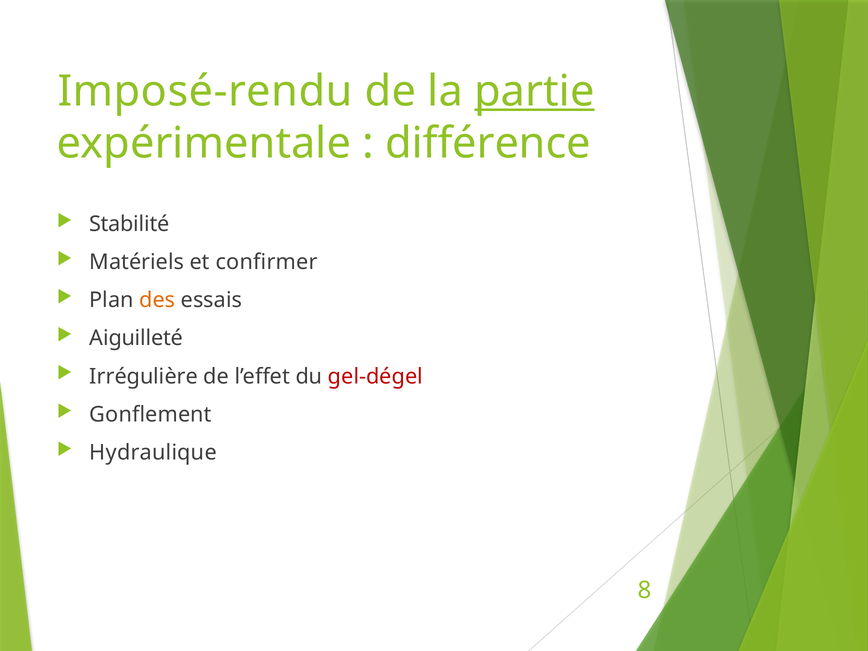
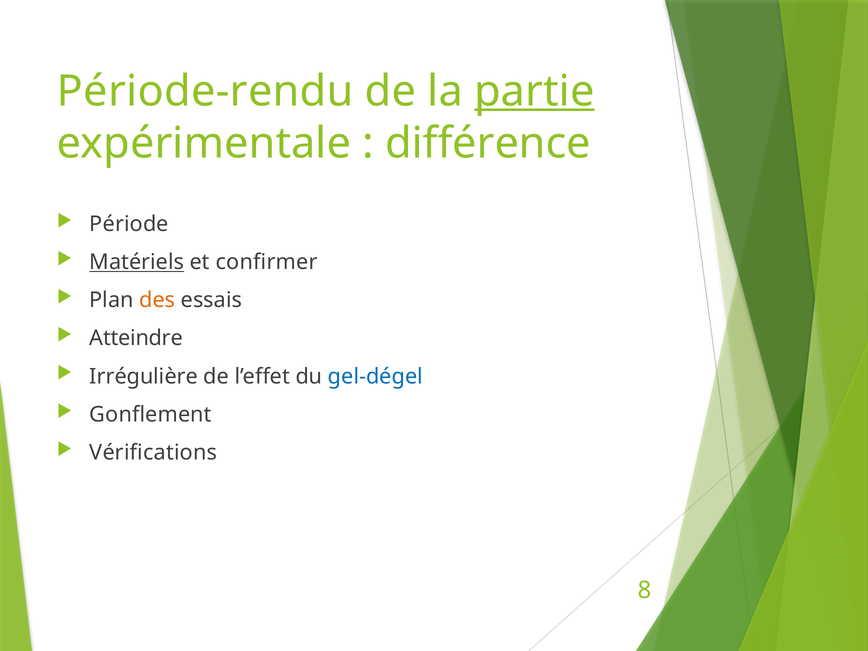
Imposé-rendu: Imposé-rendu -> Période-rendu
Stabilité: Stabilité -> Période
Matériels underline: none -> present
Aiguilleté: Aiguilleté -> Atteindre
gel-dégel colour: red -> blue
Hydraulique: Hydraulique -> Vérifications
